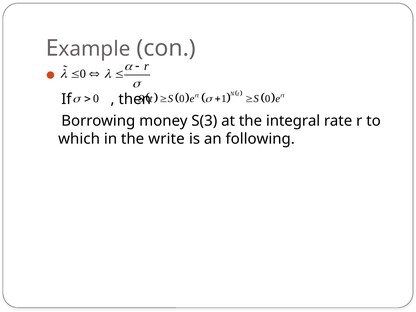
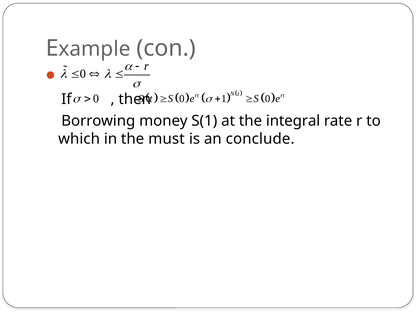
S(3: S(3 -> S(1
write: write -> must
following: following -> conclude
